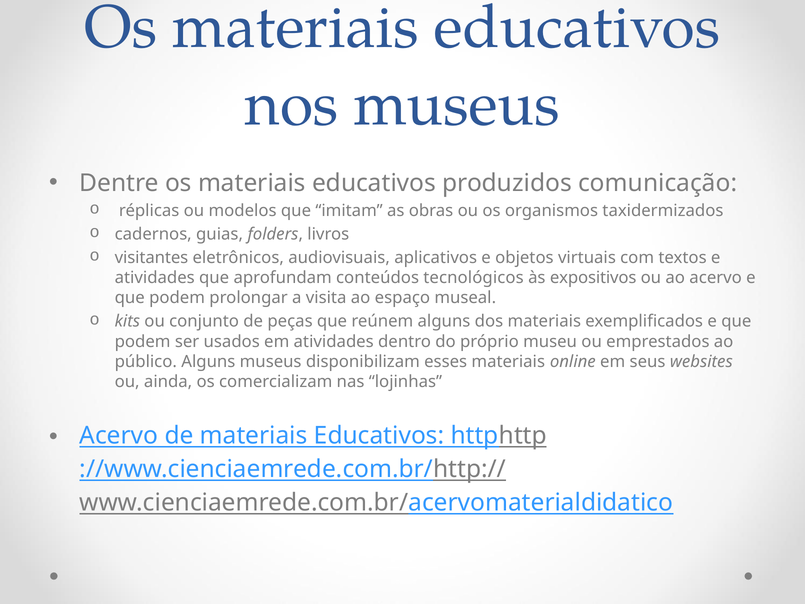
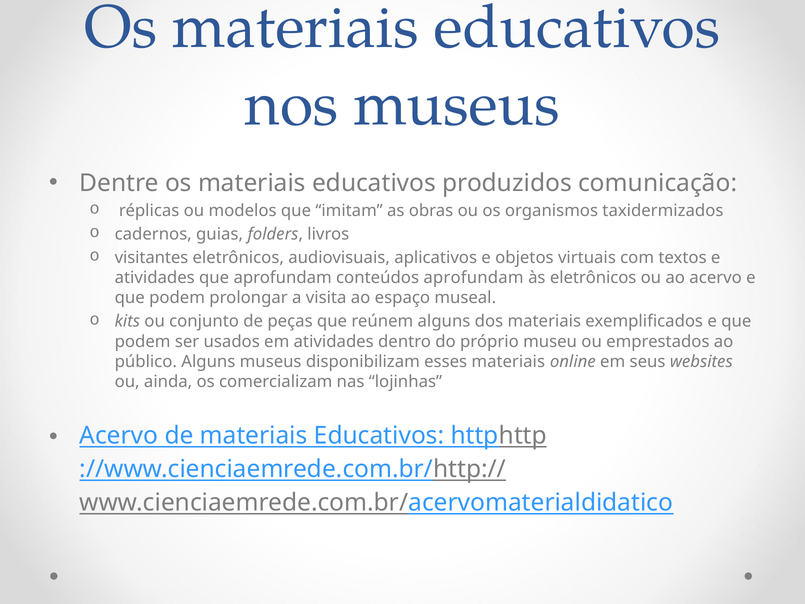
conteúdos tecnológicos: tecnológicos -> aprofundam
às expositivos: expositivos -> eletrônicos
